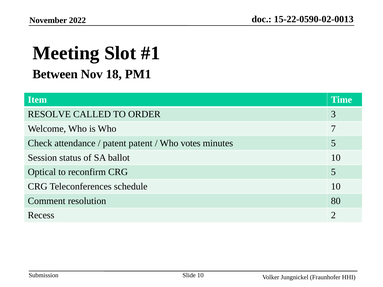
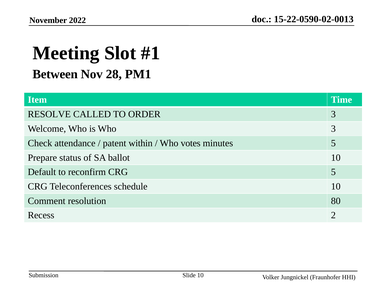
18: 18 -> 28
Who 7: 7 -> 3
patent patent: patent -> within
Session: Session -> Prepare
Optical: Optical -> Default
